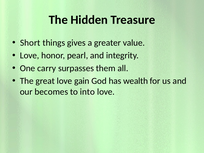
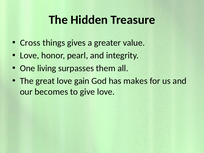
Short: Short -> Cross
carry: carry -> living
wealth: wealth -> makes
into: into -> give
